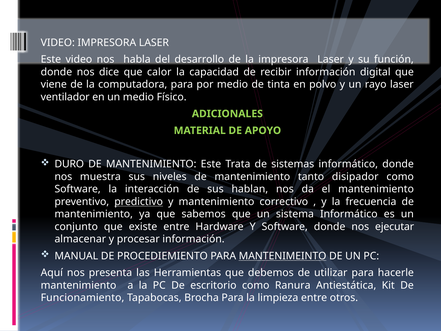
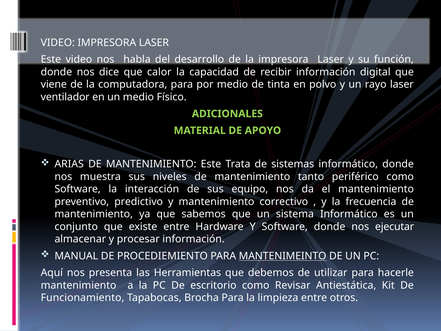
DURO: DURO -> ARIAS
disipador: disipador -> periférico
hablan: hablan -> equipo
predictivo underline: present -> none
Ranura: Ranura -> Revisar
